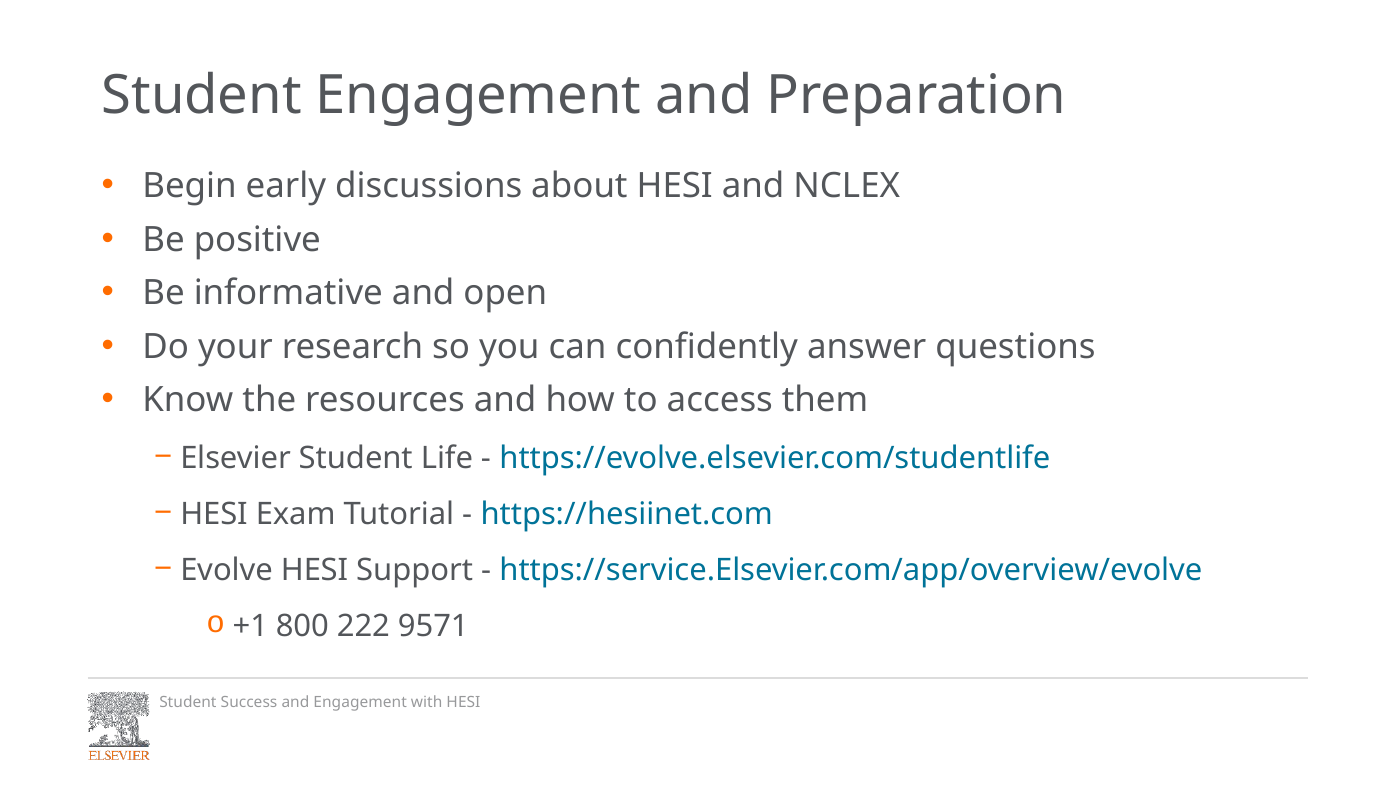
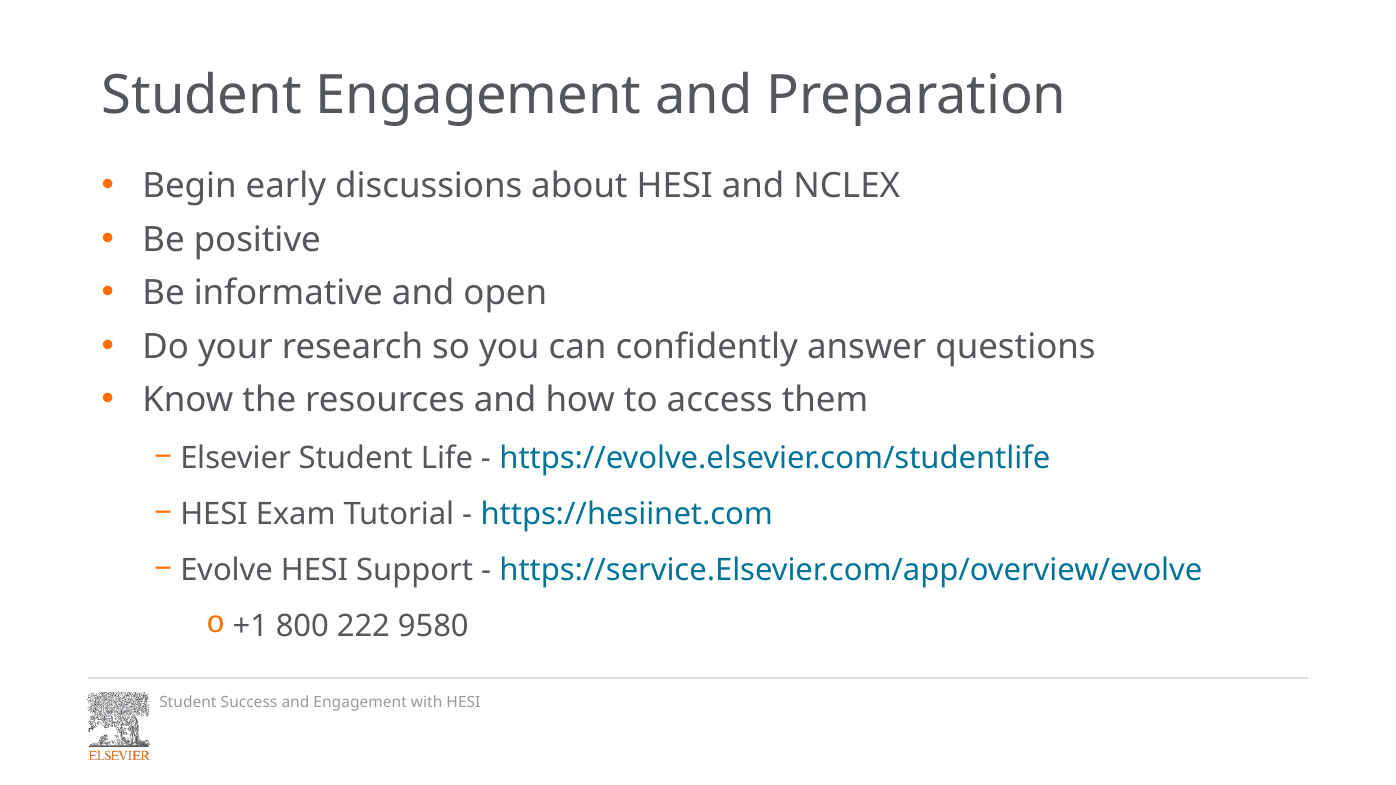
9571: 9571 -> 9580
